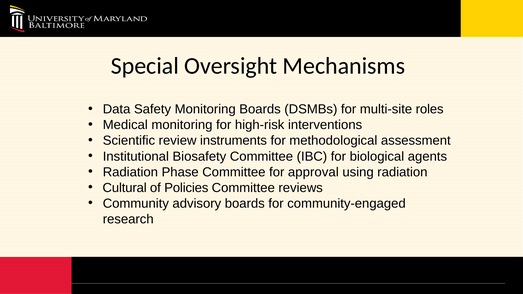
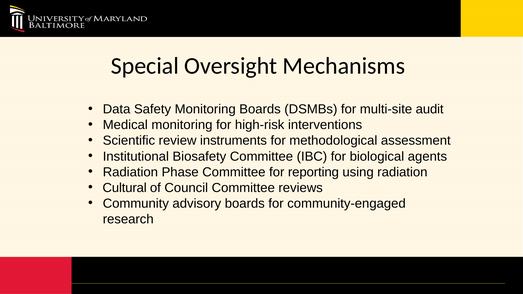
roles: roles -> audit
approval: approval -> reporting
Policies: Policies -> Council
